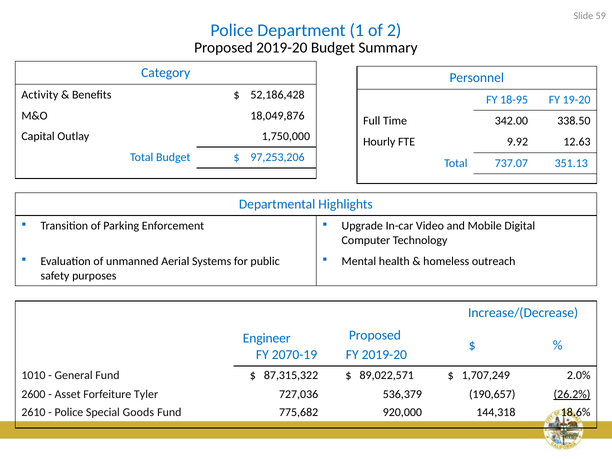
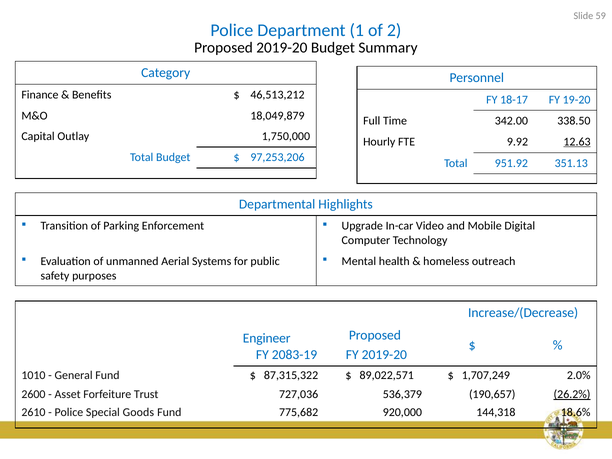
Activity: Activity -> Finance
52,186,428: 52,186,428 -> 46,513,212
18-95: 18-95 -> 18-17
18,049,876: 18,049,876 -> 18,049,879
12.63 underline: none -> present
737.07: 737.07 -> 951.92
2070-19: 2070-19 -> 2083-19
Tyler: Tyler -> Trust
